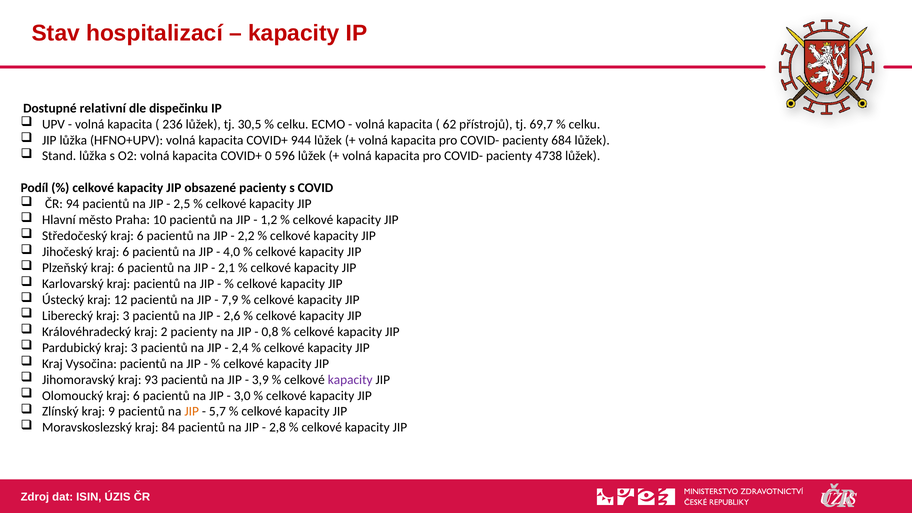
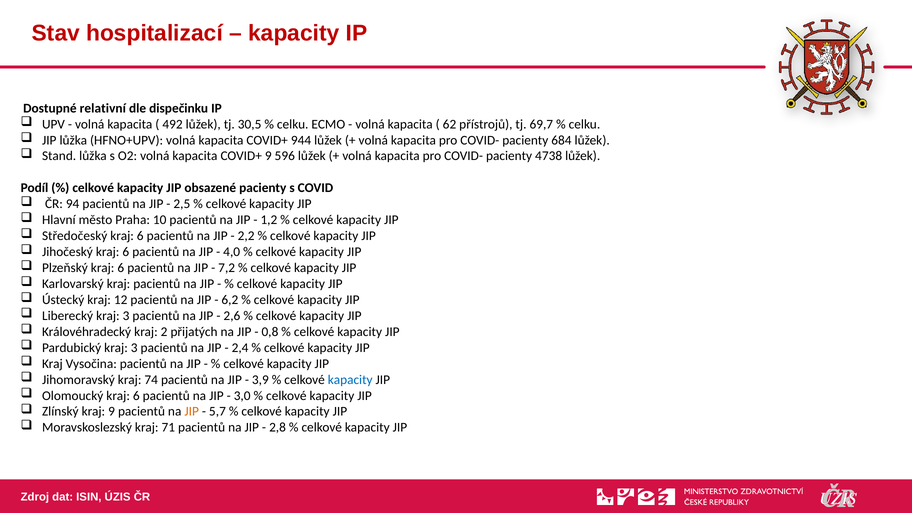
236: 236 -> 492
COVID+ 0: 0 -> 9
2,1: 2,1 -> 7,2
7,9: 7,9 -> 6,2
2 pacienty: pacienty -> přijatých
93: 93 -> 74
kapacity at (350, 380) colour: purple -> blue
84: 84 -> 71
